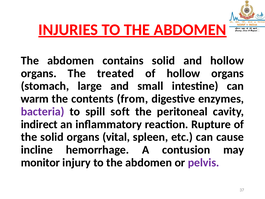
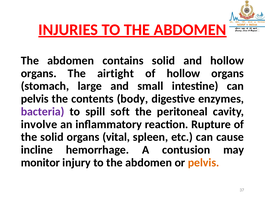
treated: treated -> airtight
warm at (35, 99): warm -> pelvis
from: from -> body
indirect: indirect -> involve
pelvis at (204, 162) colour: purple -> orange
